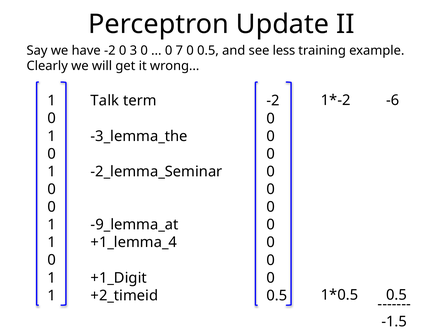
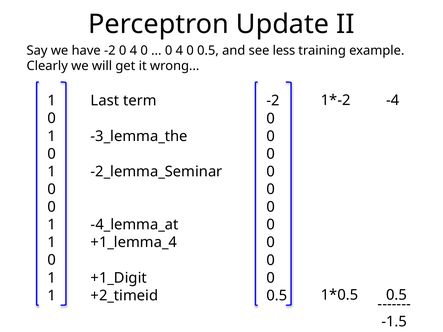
-2 0 3: 3 -> 4
7 at (179, 50): 7 -> 4
-6: -6 -> -4
Talk: Talk -> Last
-9_lemma_at: -9_lemma_at -> -4_lemma_at
